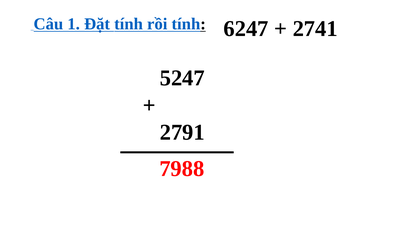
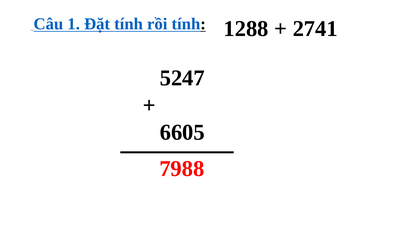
6247: 6247 -> 1288
2791: 2791 -> 6605
